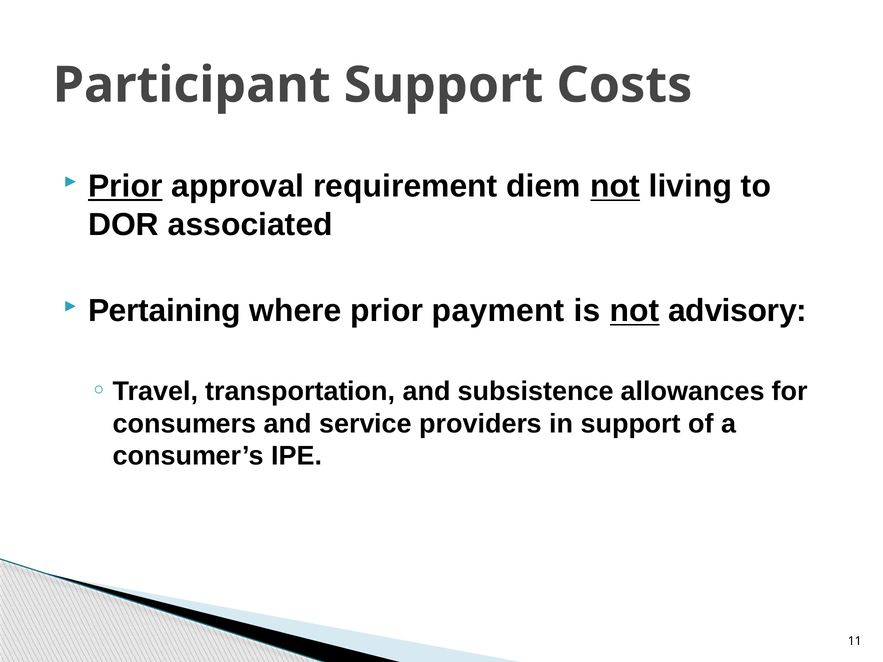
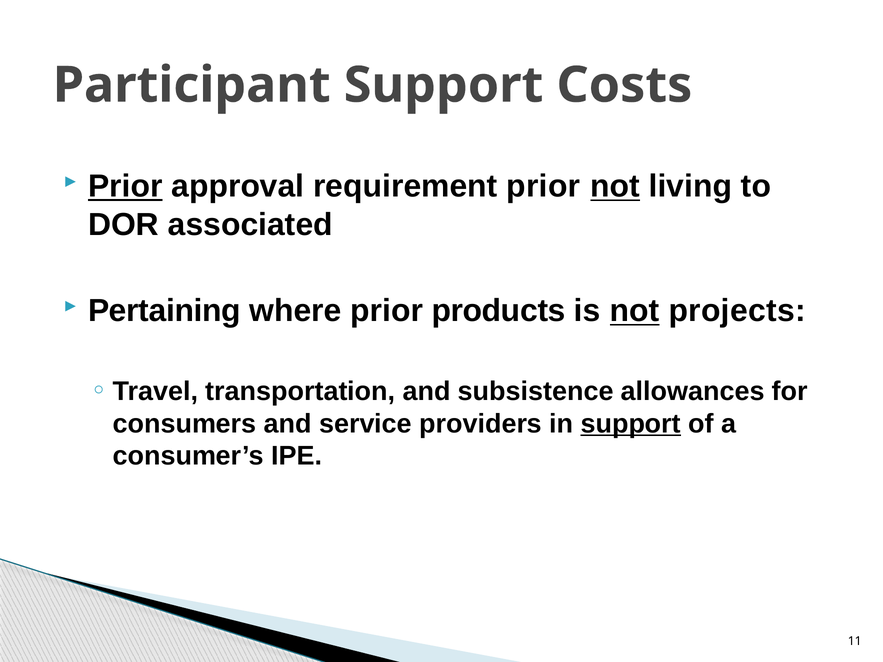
requirement diem: diem -> prior
payment: payment -> products
advisory: advisory -> projects
support at (631, 424) underline: none -> present
